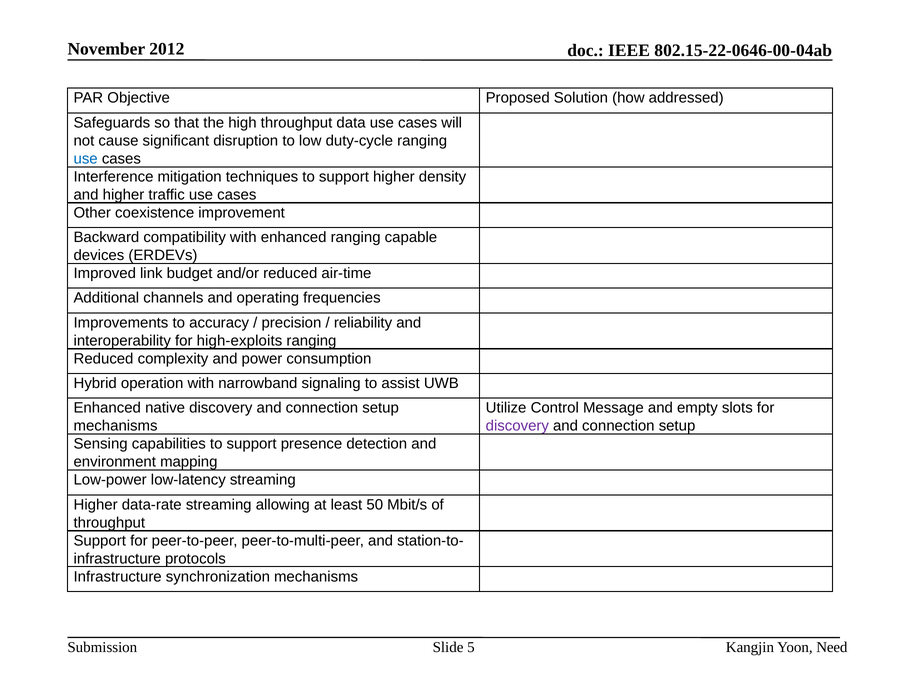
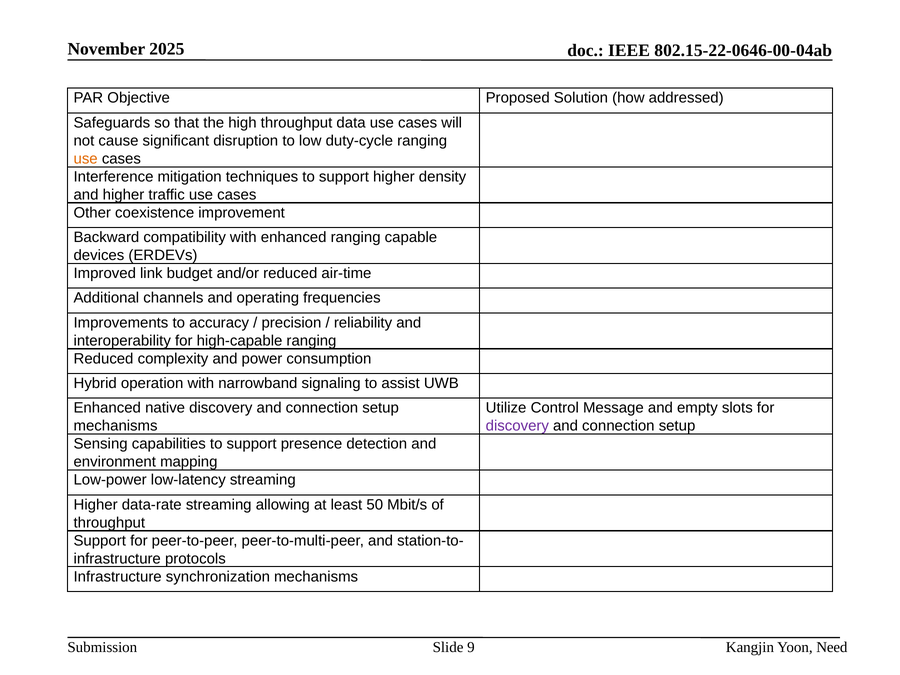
2012: 2012 -> 2025
use at (86, 159) colour: blue -> orange
high-exploits: high-exploits -> high-capable
5: 5 -> 9
